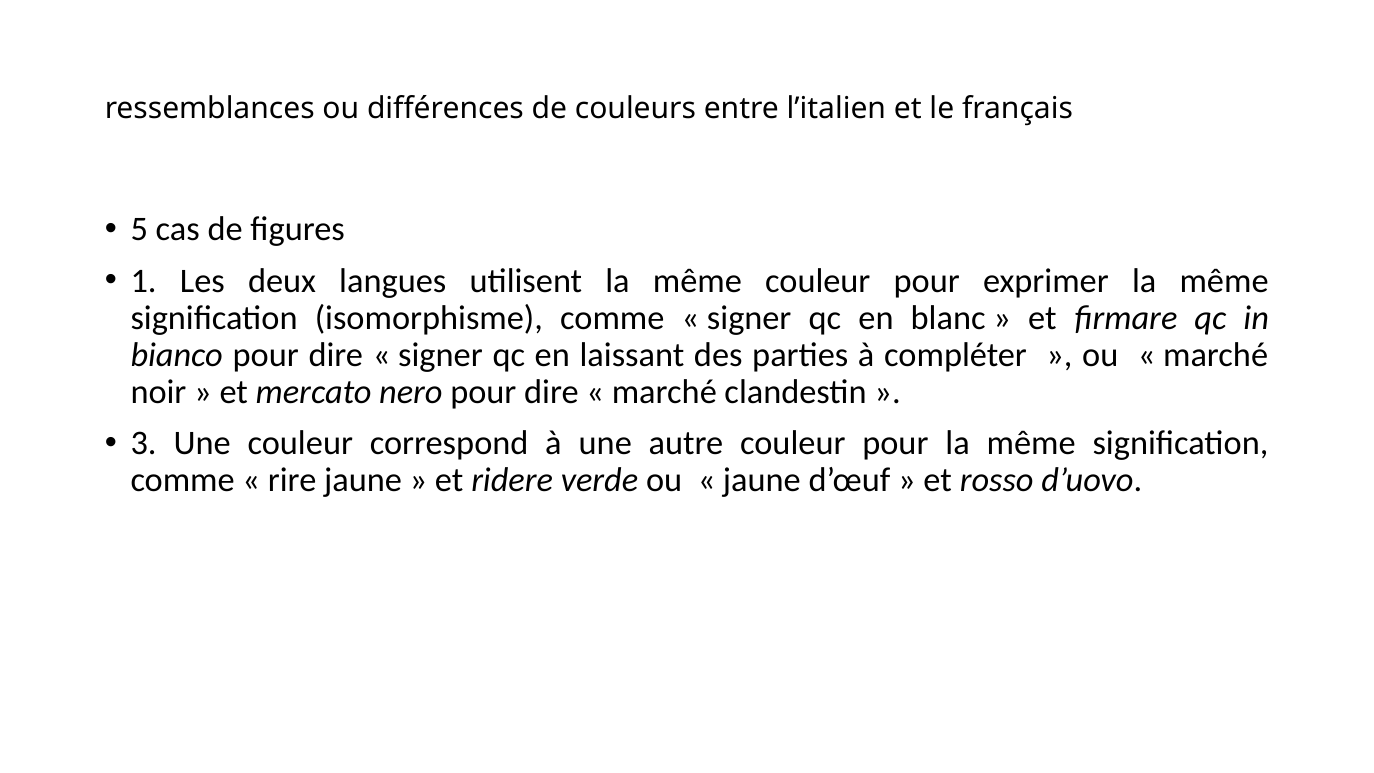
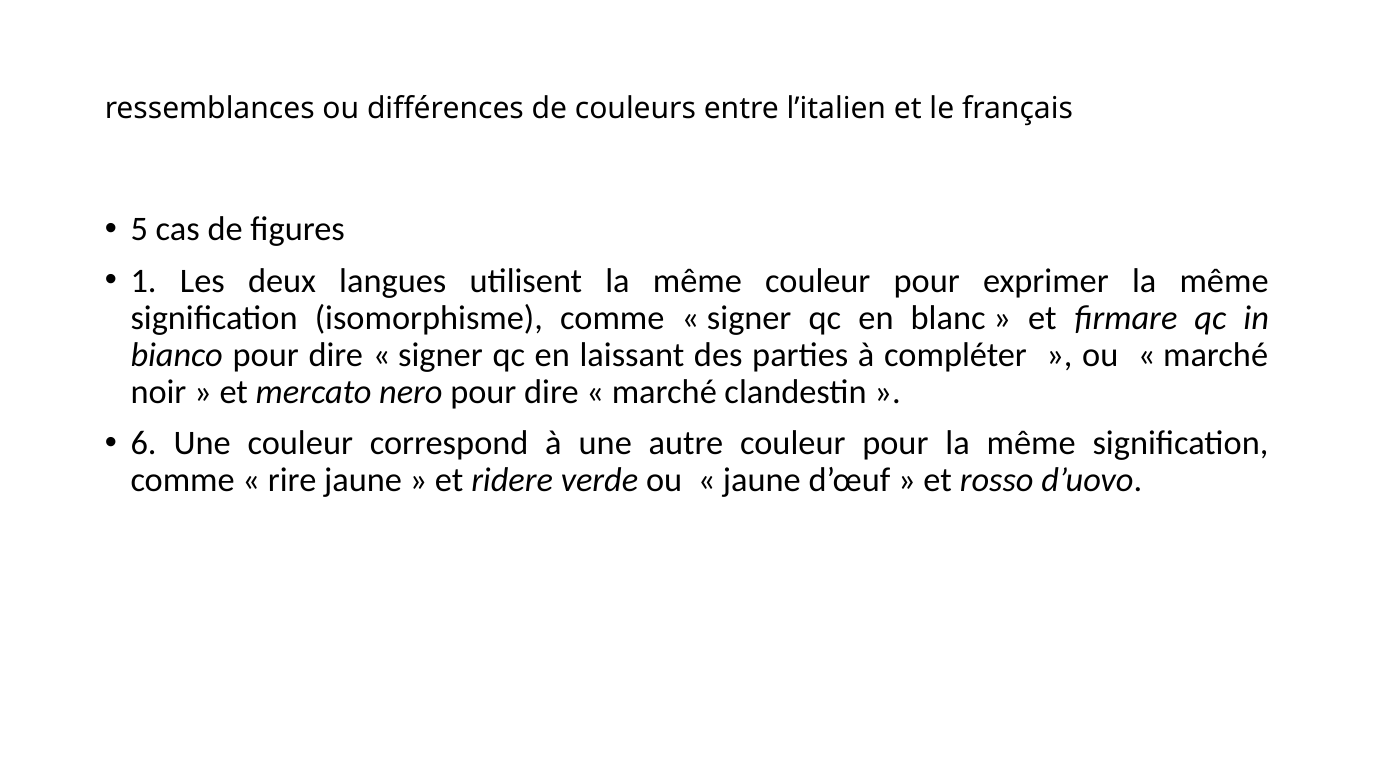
3: 3 -> 6
